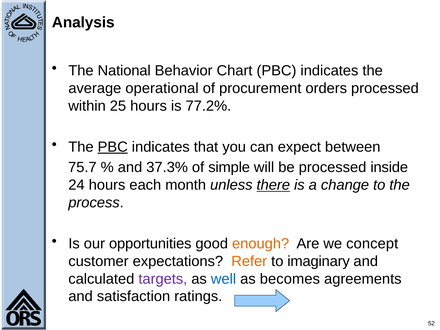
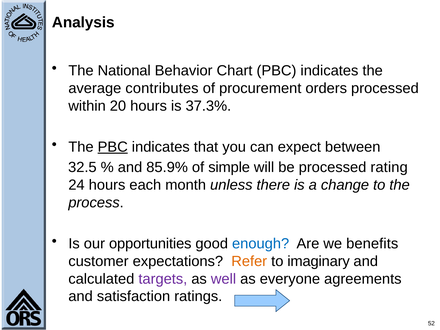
operational: operational -> contributes
25: 25 -> 20
77.2%: 77.2% -> 37.3%
75.7: 75.7 -> 32.5
37.3%: 37.3% -> 85.9%
inside: inside -> rating
there underline: present -> none
enough colour: orange -> blue
concept: concept -> benefits
well colour: blue -> purple
becomes: becomes -> everyone
